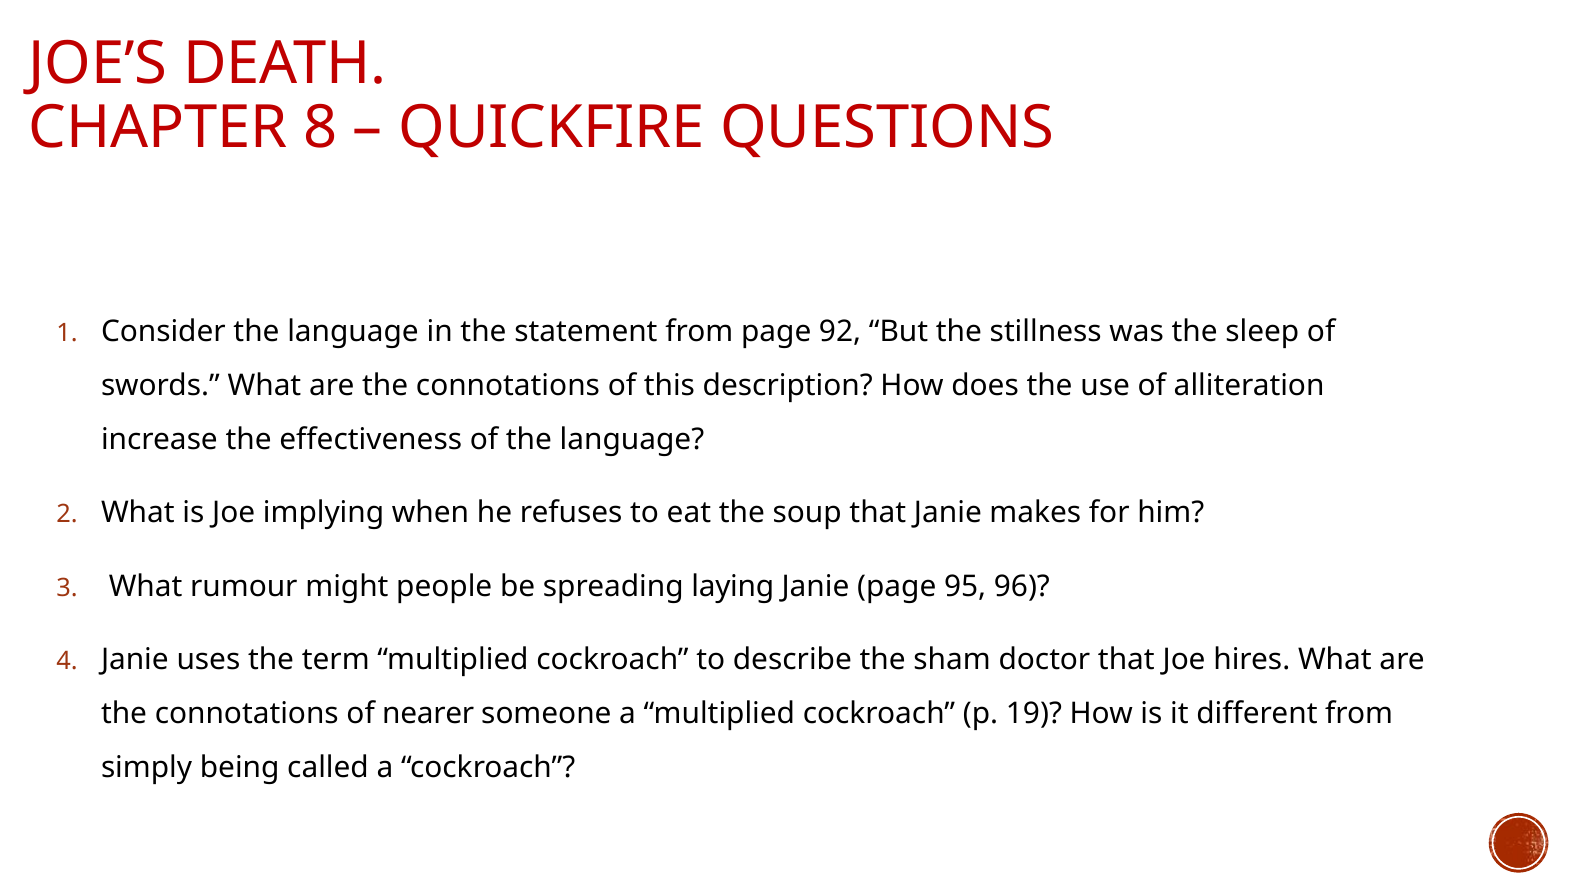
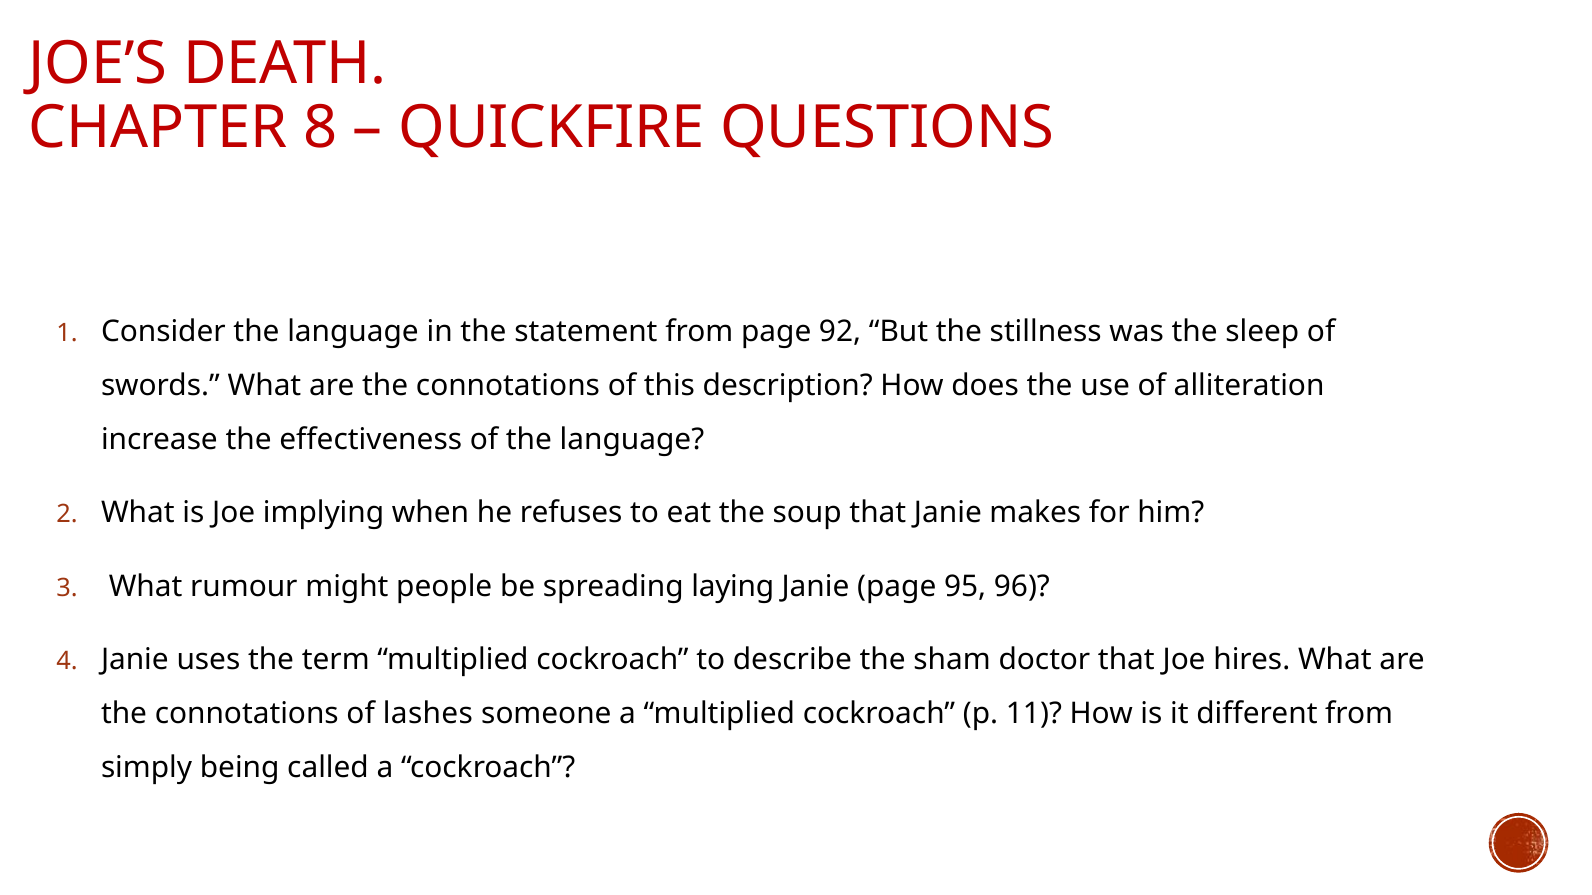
nearer: nearer -> lashes
19: 19 -> 11
